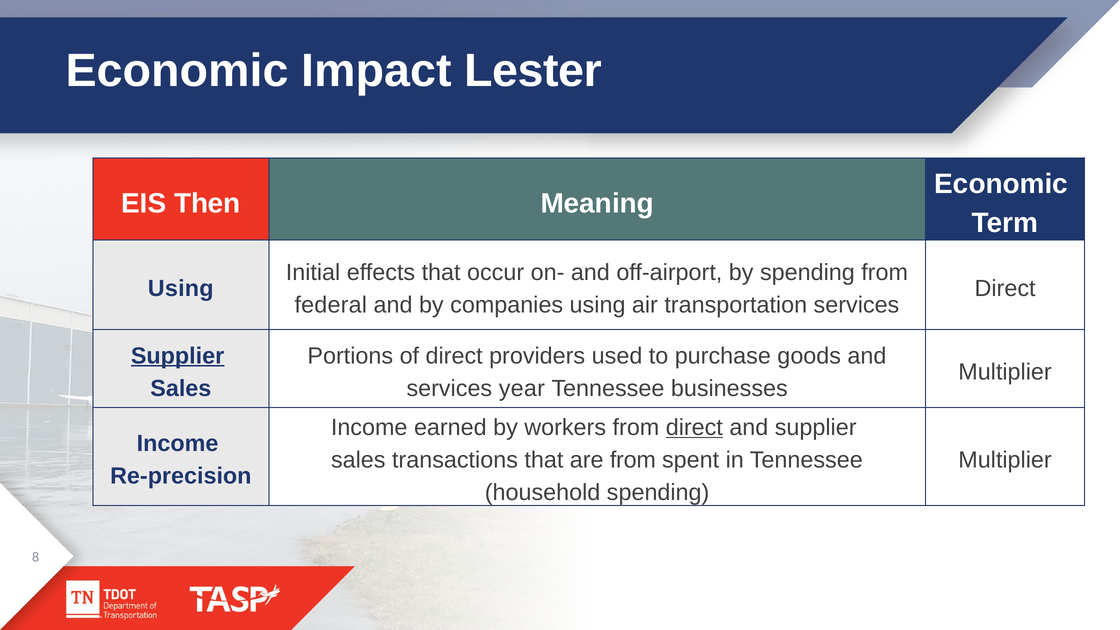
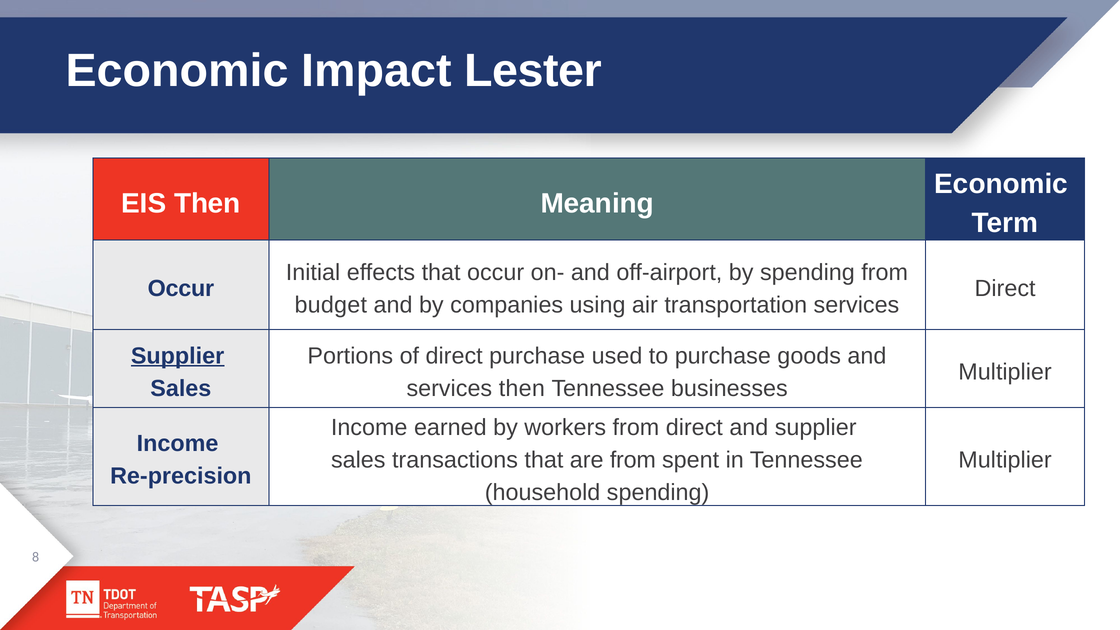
Using at (181, 289): Using -> Occur
federal: federal -> budget
direct providers: providers -> purchase
services year: year -> then
direct at (694, 427) underline: present -> none
